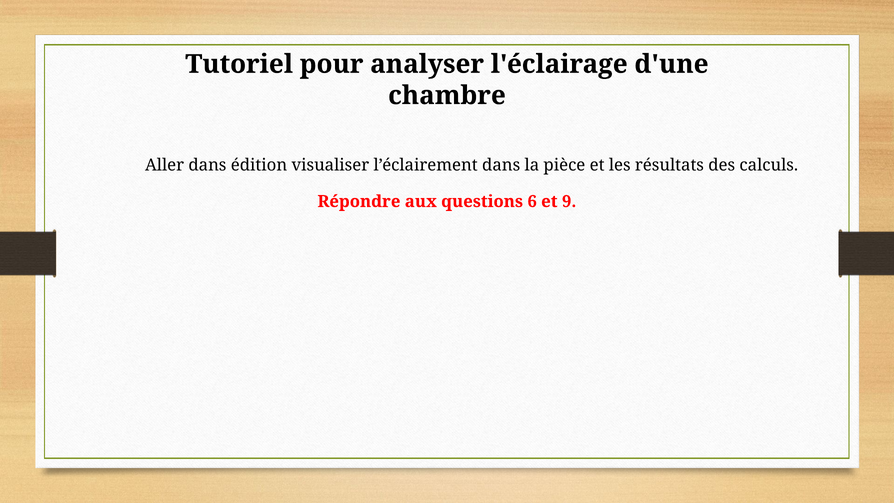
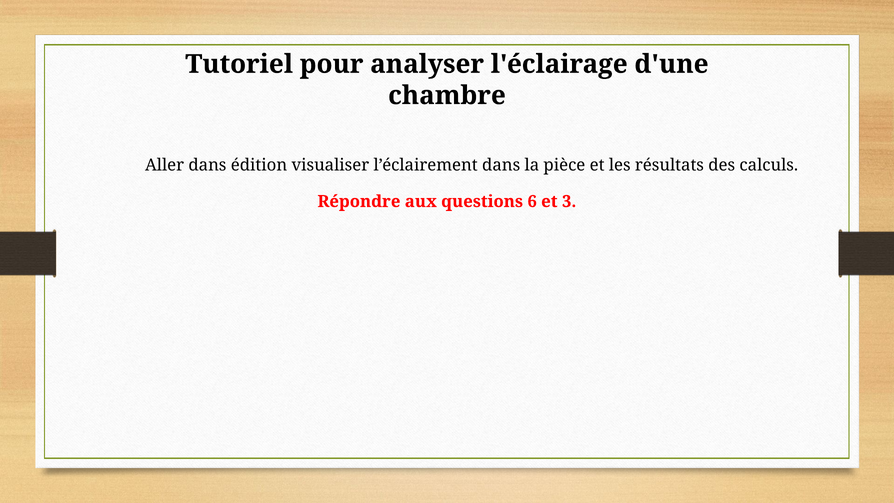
9: 9 -> 3
